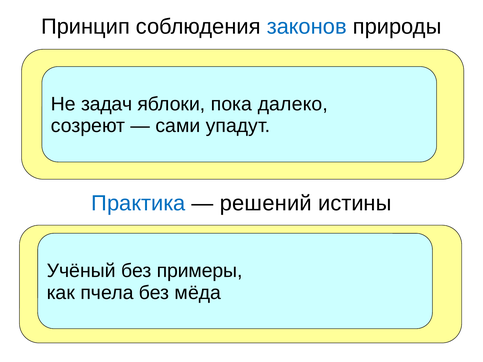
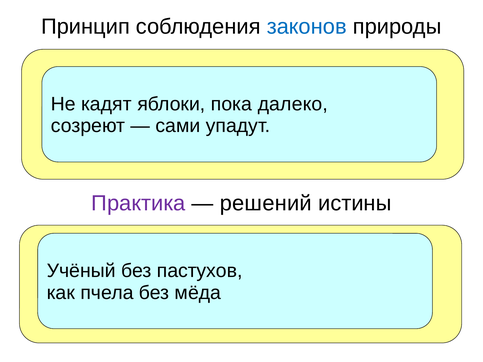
задач: задач -> кадят
Практика colour: blue -> purple
примеры: примеры -> пастухов
